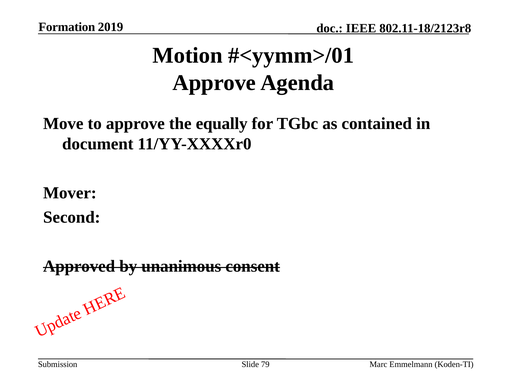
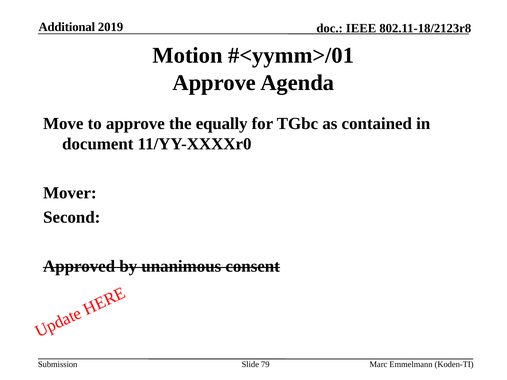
Formation: Formation -> Additional
